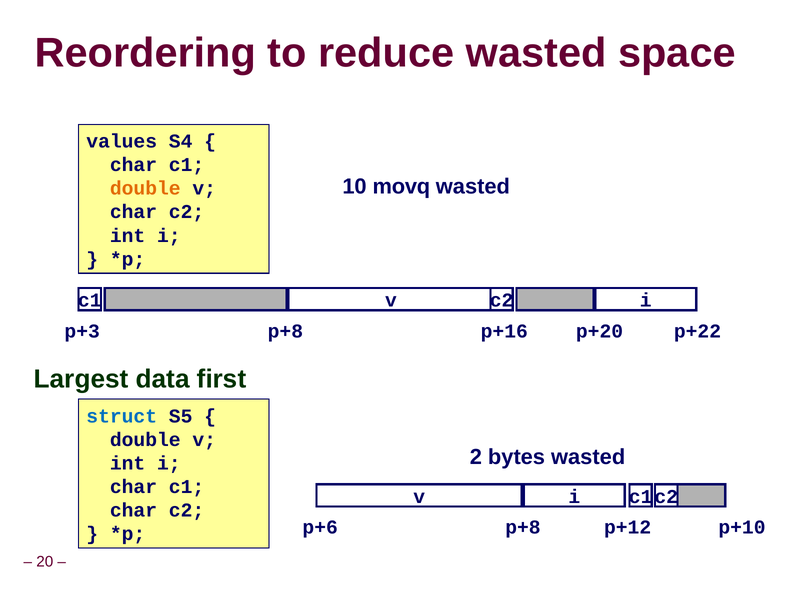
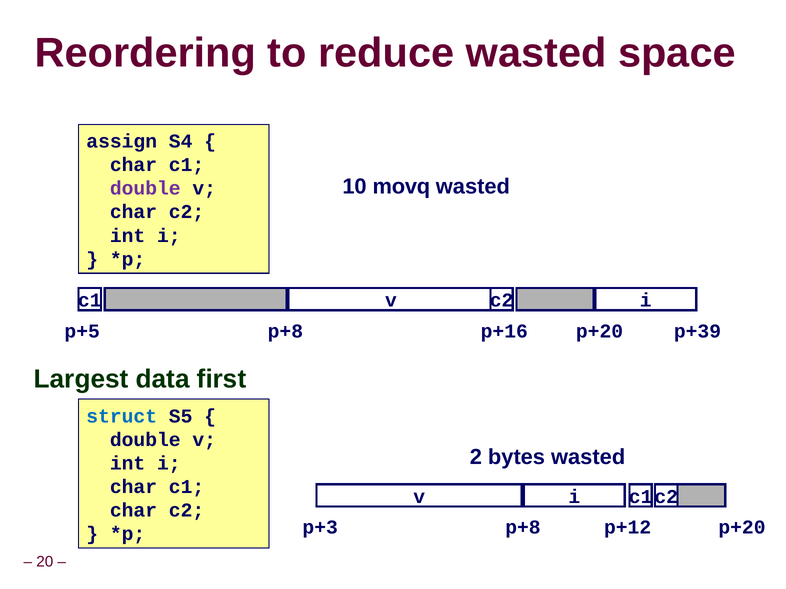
values: values -> assign
double at (145, 189) colour: orange -> purple
p+3: p+3 -> p+5
p+22: p+22 -> p+39
p+6: p+6 -> p+3
p+8 p+10: p+10 -> p+20
